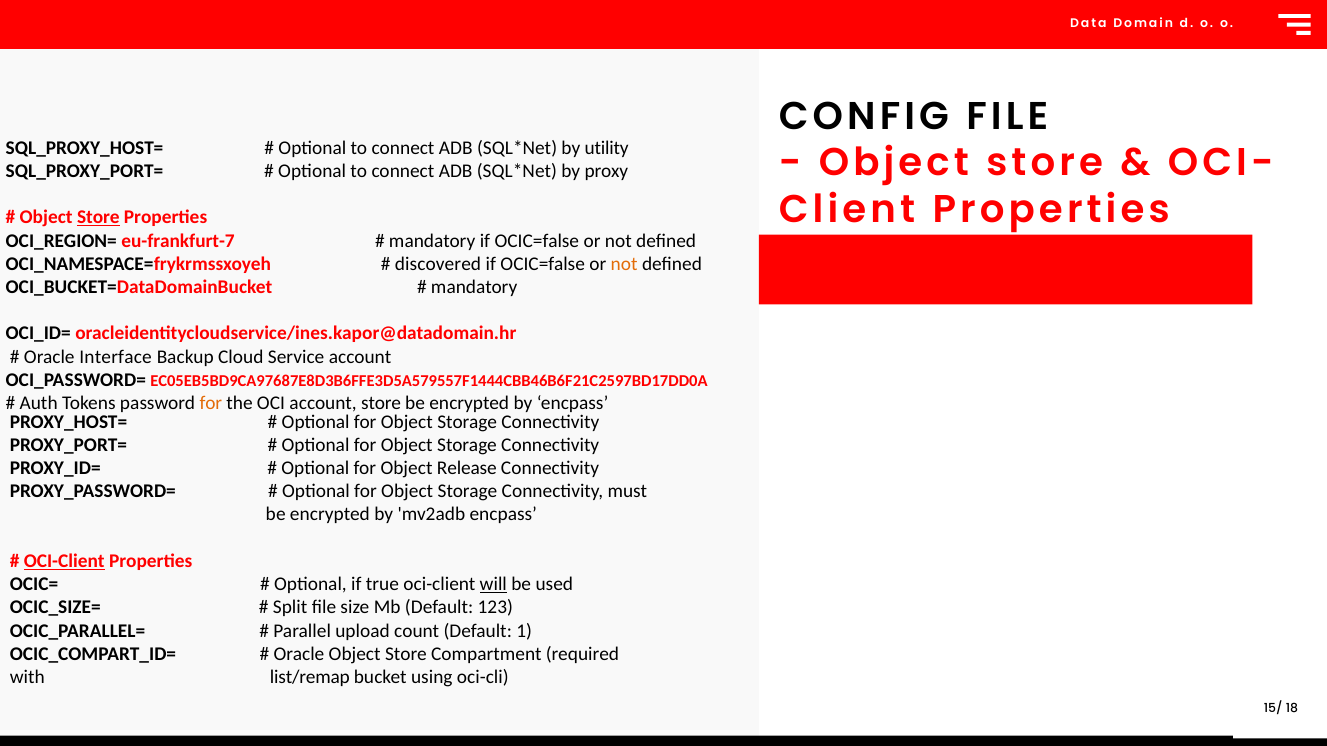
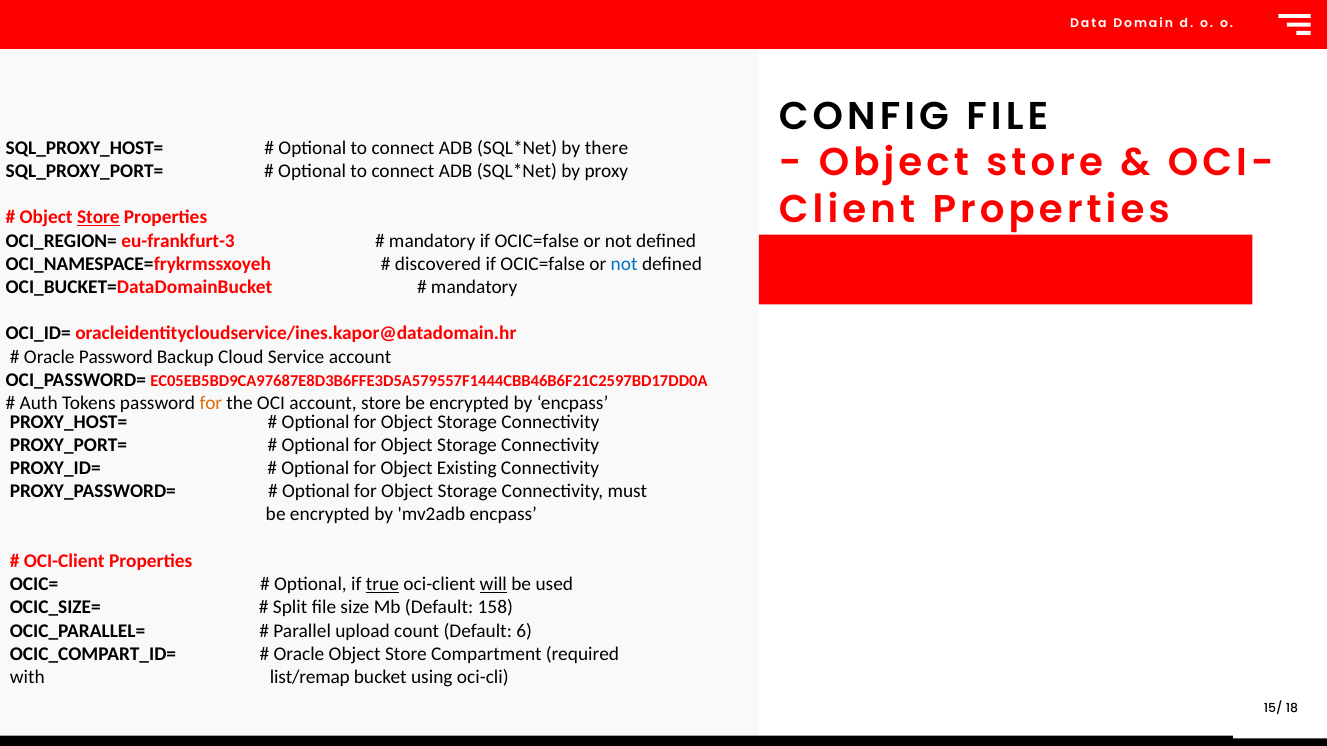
utility: utility -> there
eu-frankfurt-7: eu-frankfurt-7 -> eu-frankfurt-3
not at (624, 264) colour: orange -> blue
Oracle Interface: Interface -> Password
Release: Release -> Existing
OCI-Client at (64, 561) underline: present -> none
true underline: none -> present
123: 123 -> 158
1: 1 -> 6
